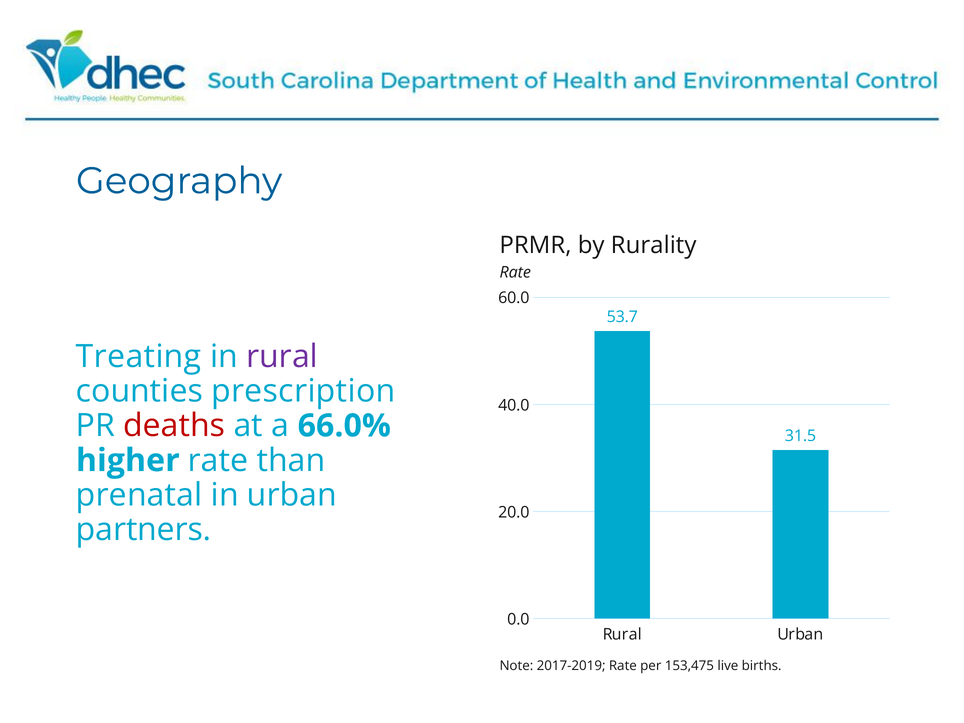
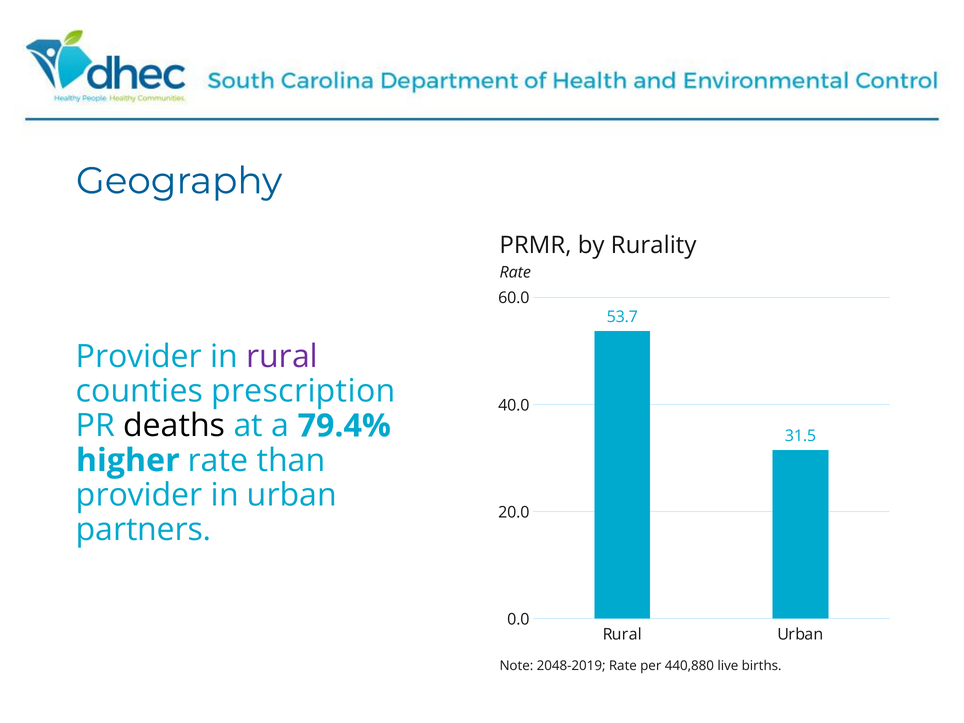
Treating at (139, 356): Treating -> Provider
deaths colour: red -> black
66.0%: 66.0% -> 79.4%
prenatal at (139, 495): prenatal -> provider
2017-2019: 2017-2019 -> 2048-2019
153,475: 153,475 -> 440,880
